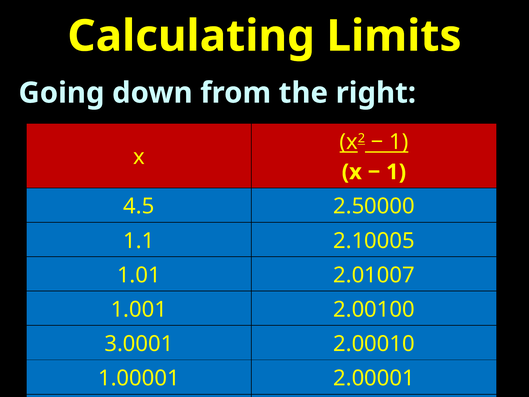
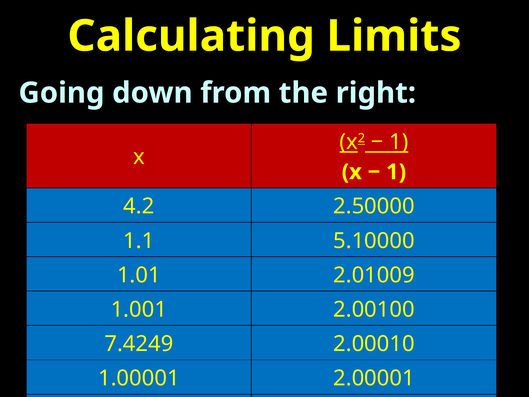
4.5: 4.5 -> 4.2
2.10005: 2.10005 -> 5.10000
2.01007: 2.01007 -> 2.01009
3.0001: 3.0001 -> 7.4249
